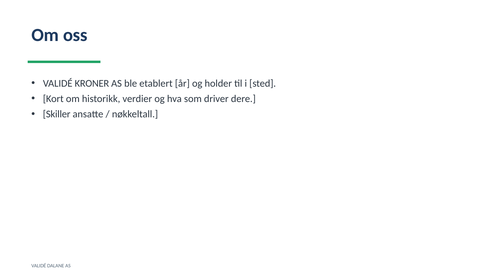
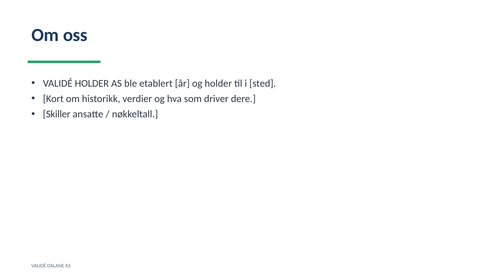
VALIDÉ KRONER: KRONER -> HOLDER
